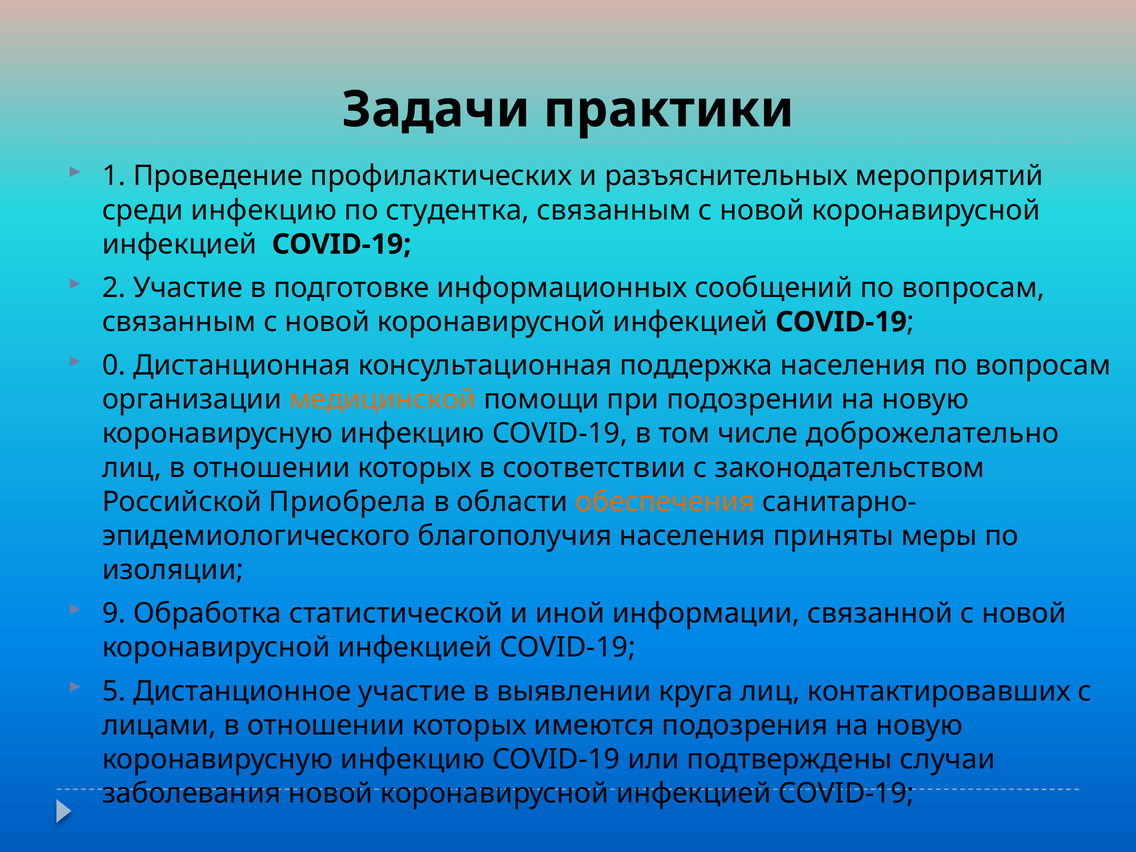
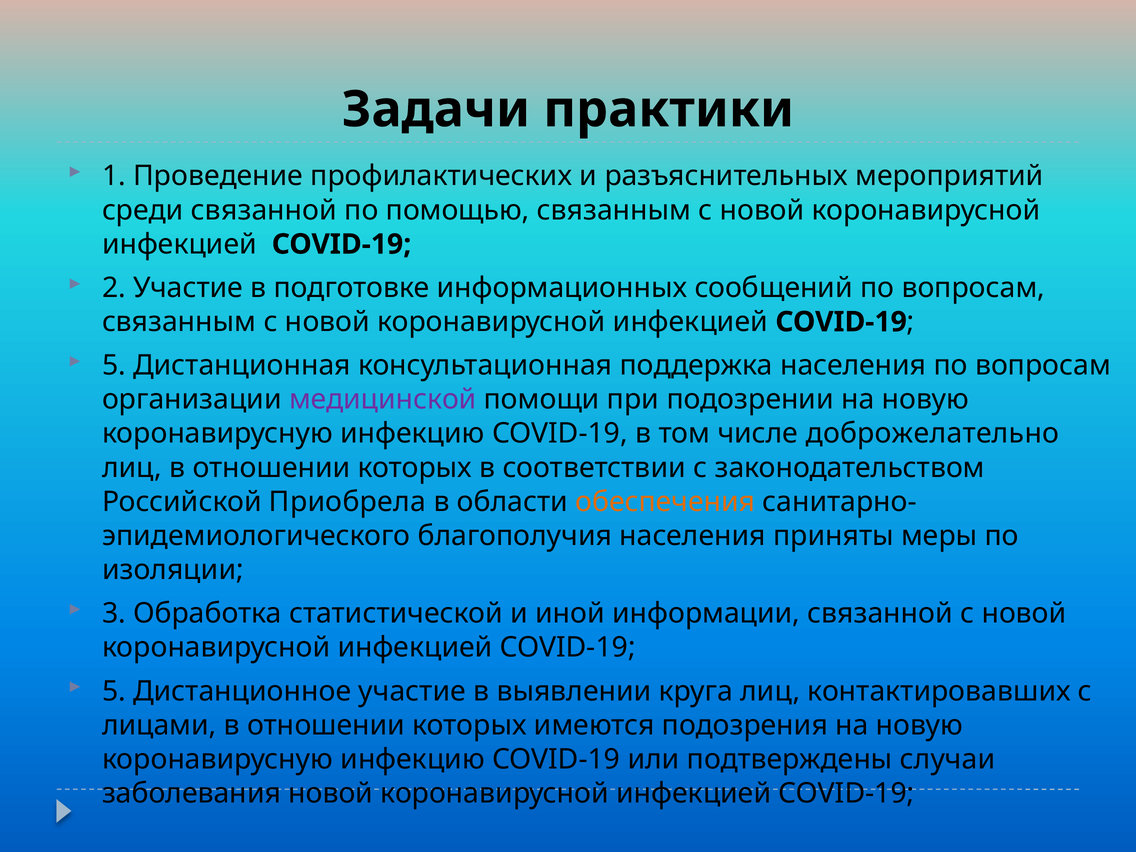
среди инфекцию: инфекцию -> связанной
студентка: студентка -> помощью
0 at (114, 365): 0 -> 5
медицинской colour: orange -> purple
9: 9 -> 3
